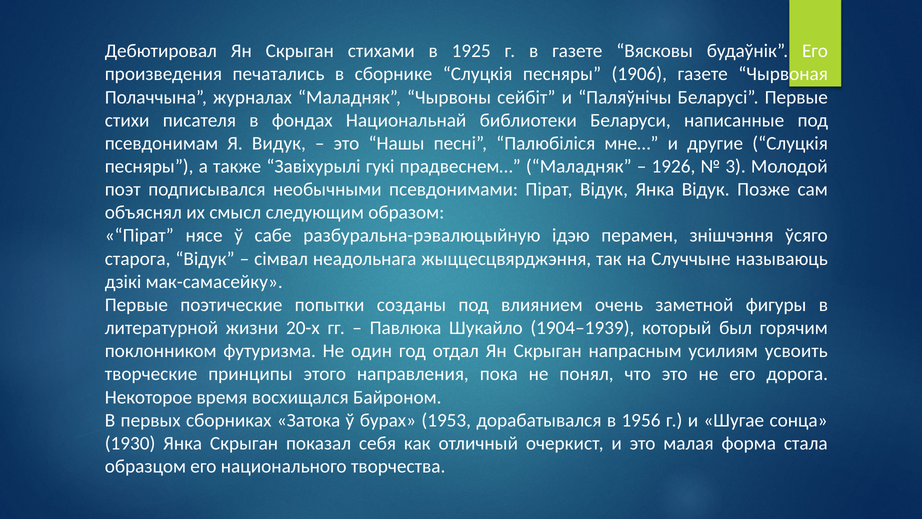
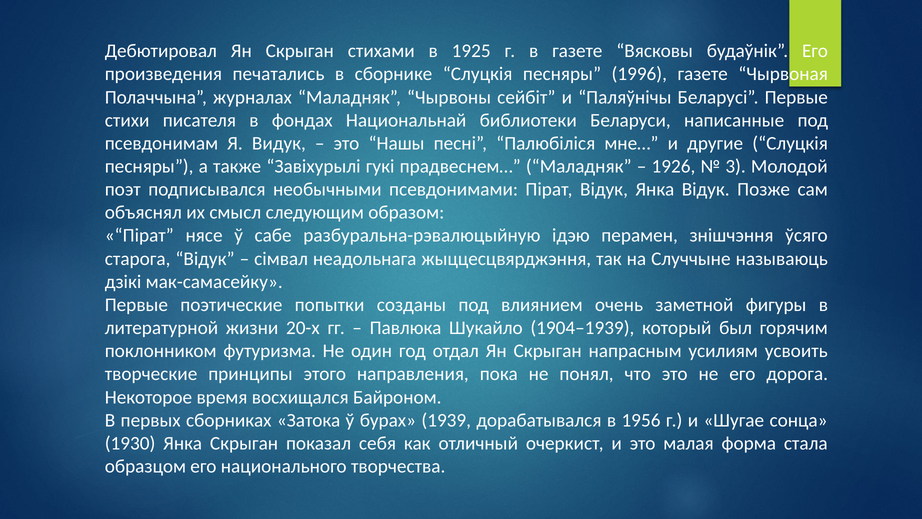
1906: 1906 -> 1996
1953: 1953 -> 1939
